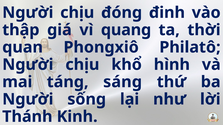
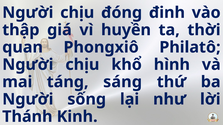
quang: quang -> huyền
